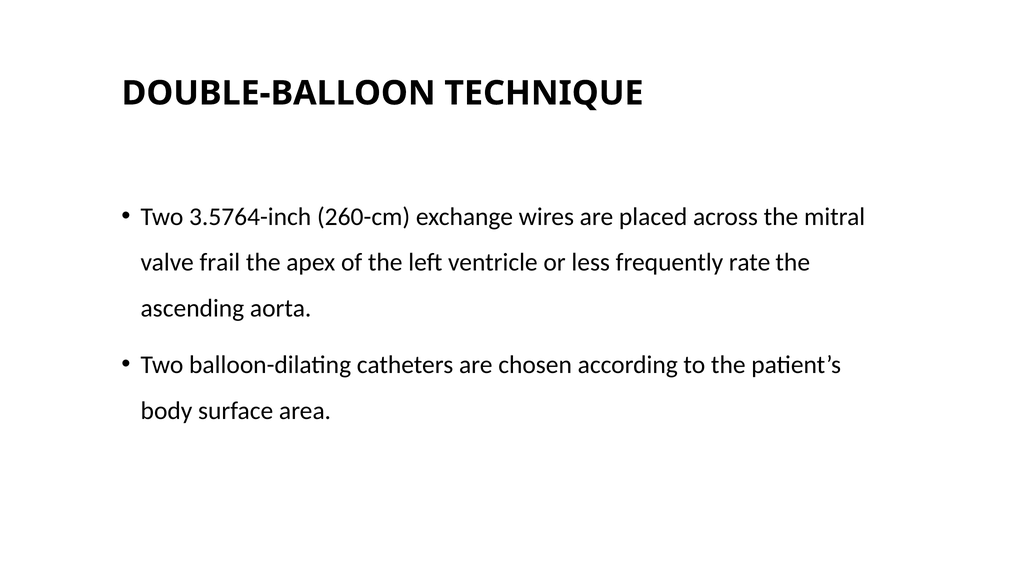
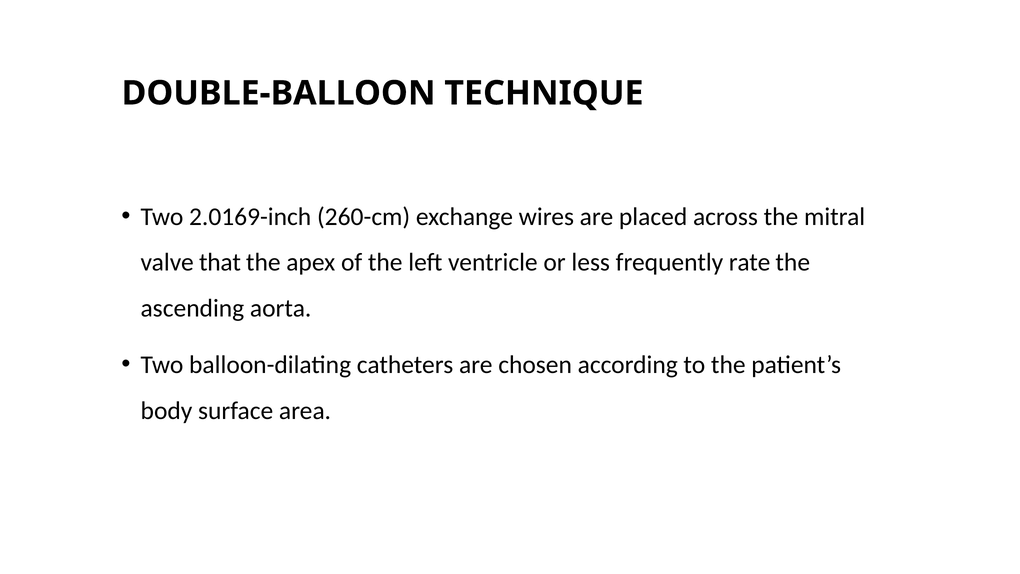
3.5764-inch: 3.5764-inch -> 2.0169-inch
frail: frail -> that
